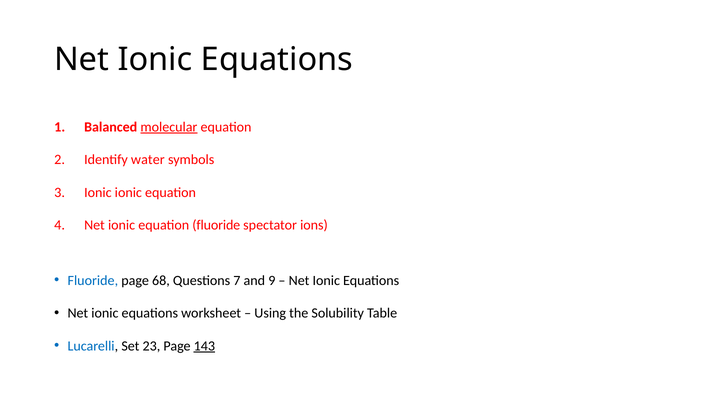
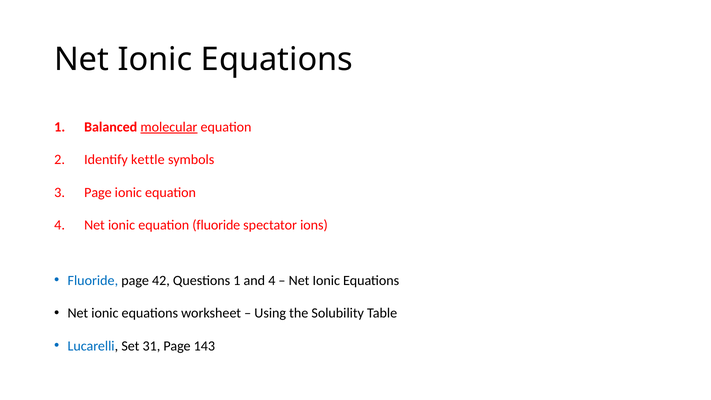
water: water -> kettle
Ionic at (98, 192): Ionic -> Page
68: 68 -> 42
Questions 7: 7 -> 1
and 9: 9 -> 4
23: 23 -> 31
143 underline: present -> none
